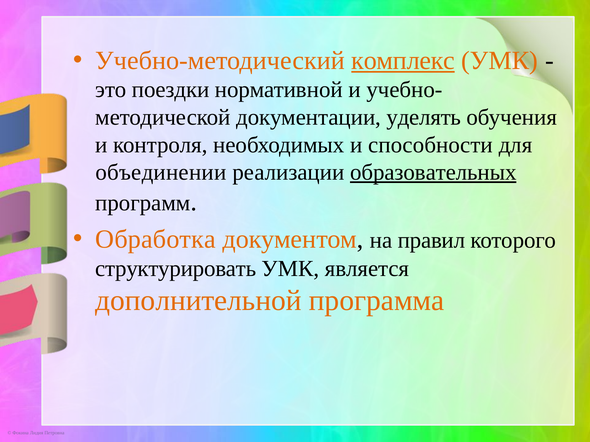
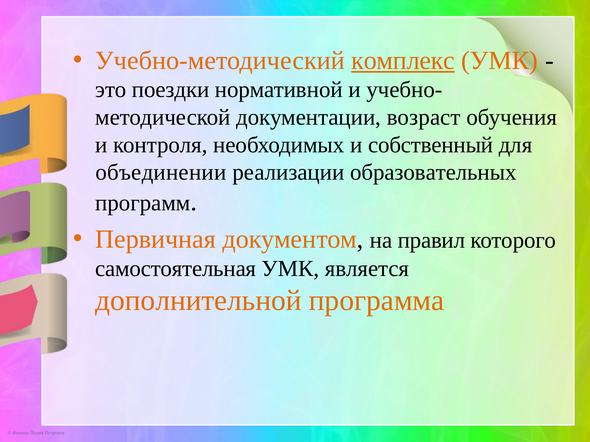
уделять: уделять -> возраст
способности: способности -> собственный
образовательных underline: present -> none
Обработка: Обработка -> Первичная
структурировать: структурировать -> самостоятельная
